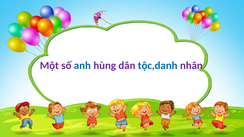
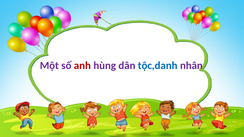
anh colour: blue -> red
